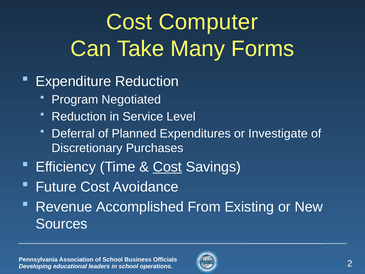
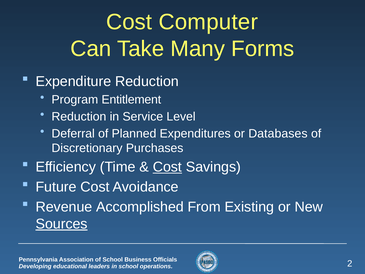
Negotiated: Negotiated -> Entitlement
Investigate: Investigate -> Databases
Sources underline: none -> present
